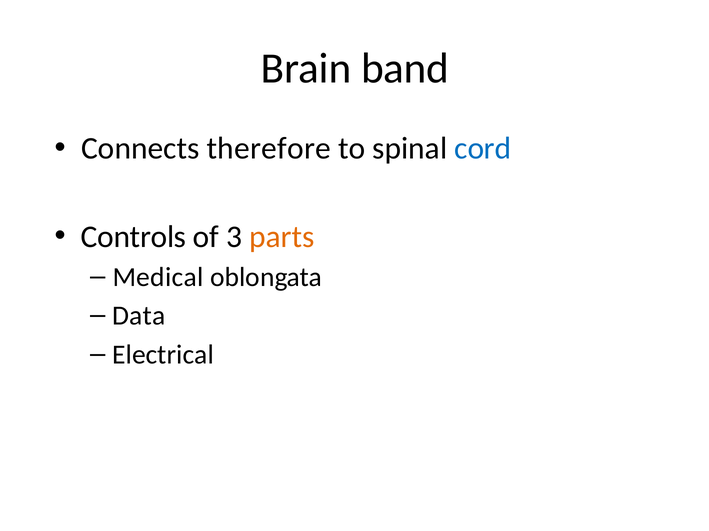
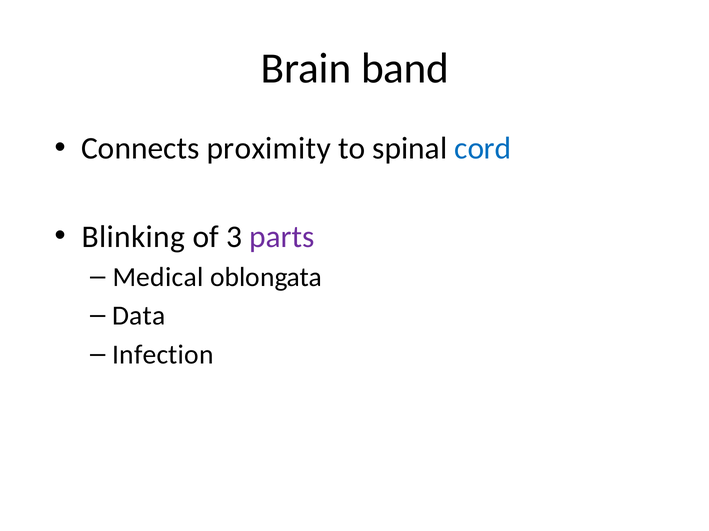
therefore: therefore -> proximity
Controls: Controls -> Blinking
parts colour: orange -> purple
Electrical: Electrical -> Infection
